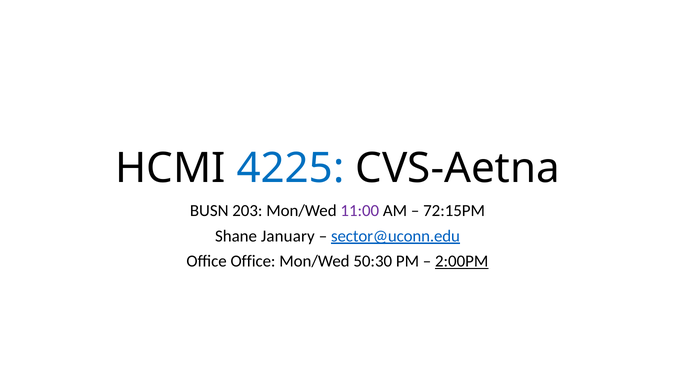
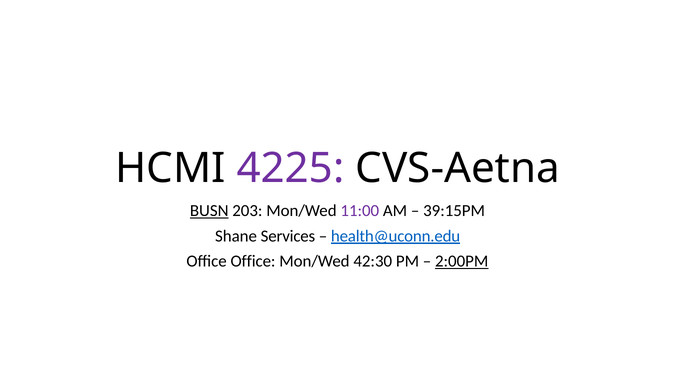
4225 colour: blue -> purple
BUSN underline: none -> present
72:15PM: 72:15PM -> 39:15PM
January: January -> Services
sector@uconn.edu: sector@uconn.edu -> health@uconn.edu
50:30: 50:30 -> 42:30
